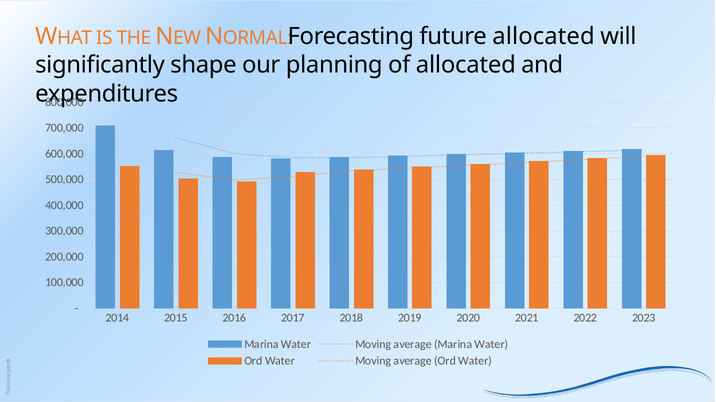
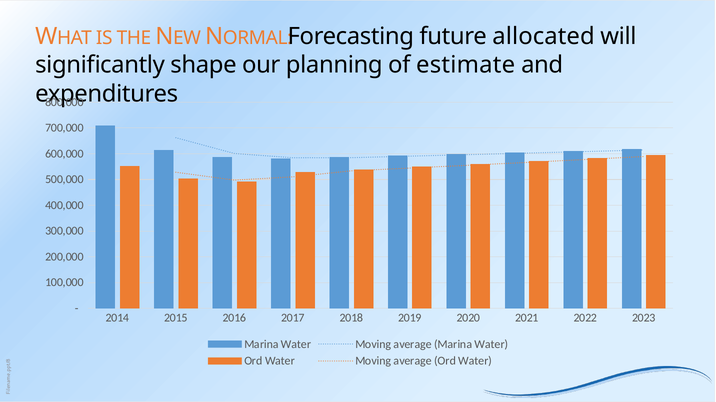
of allocated: allocated -> estimate
